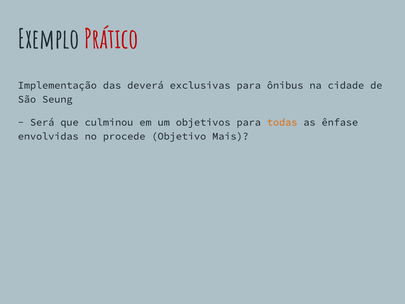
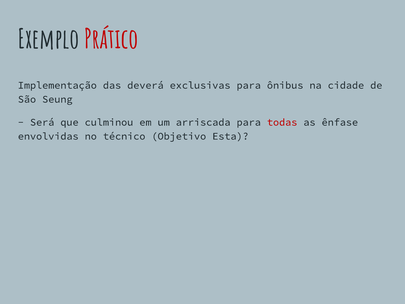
objetivos: objetivos -> arriscada
todas colour: orange -> red
procede: procede -> técnico
Mais: Mais -> Esta
